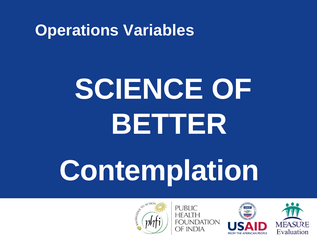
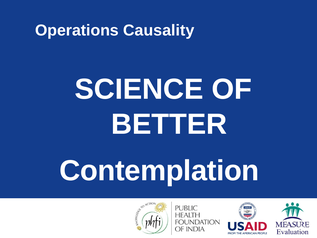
Variables: Variables -> Causality
